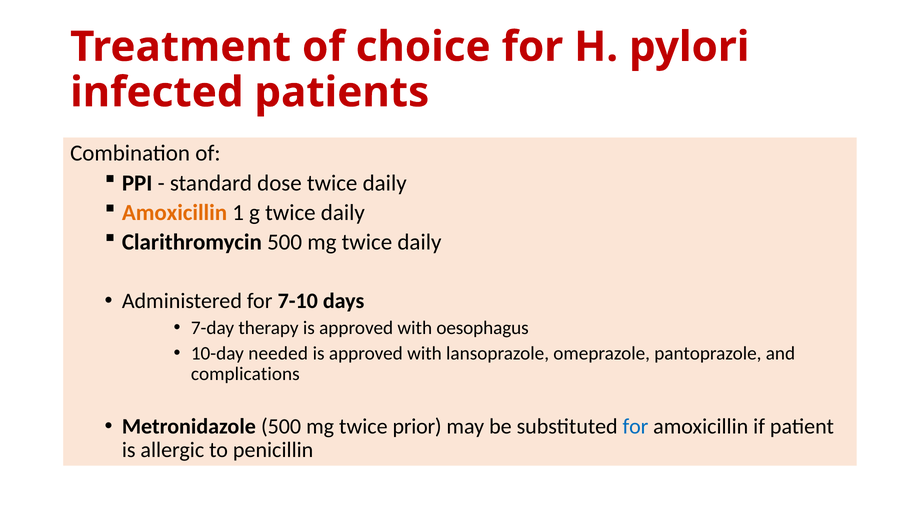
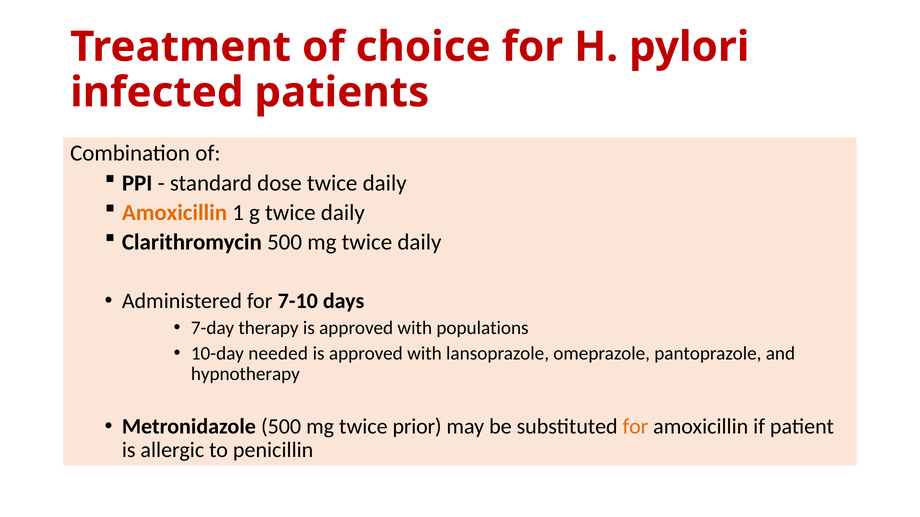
oesophagus: oesophagus -> populations
complications: complications -> hypnotherapy
for at (635, 427) colour: blue -> orange
